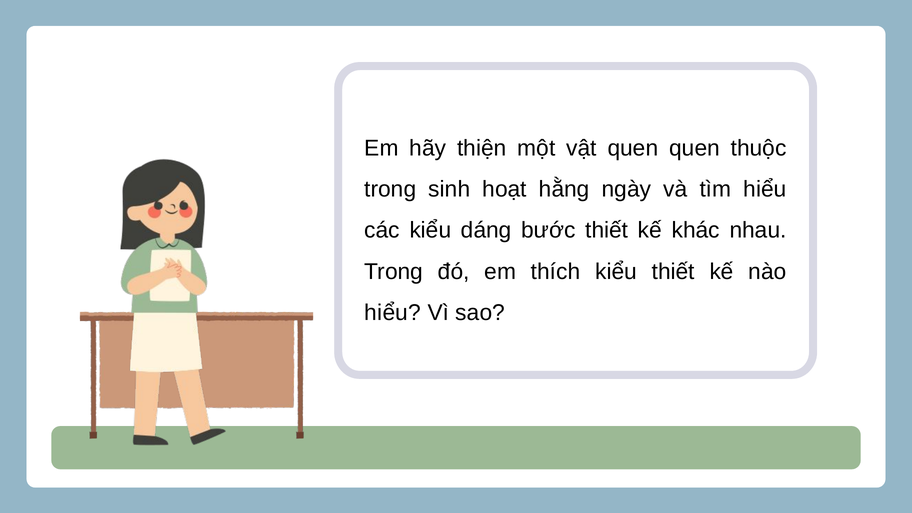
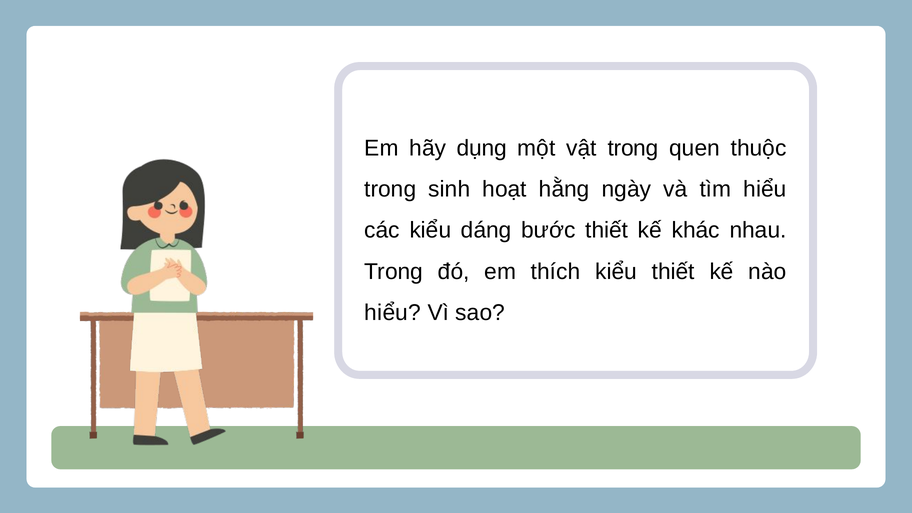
thiện: thiện -> dụng
vật quen: quen -> trong
